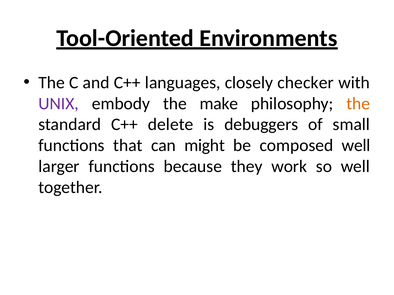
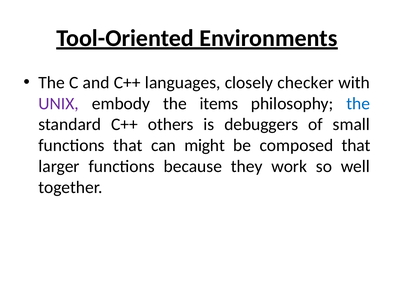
make: make -> items
the at (358, 104) colour: orange -> blue
delete: delete -> others
composed well: well -> that
